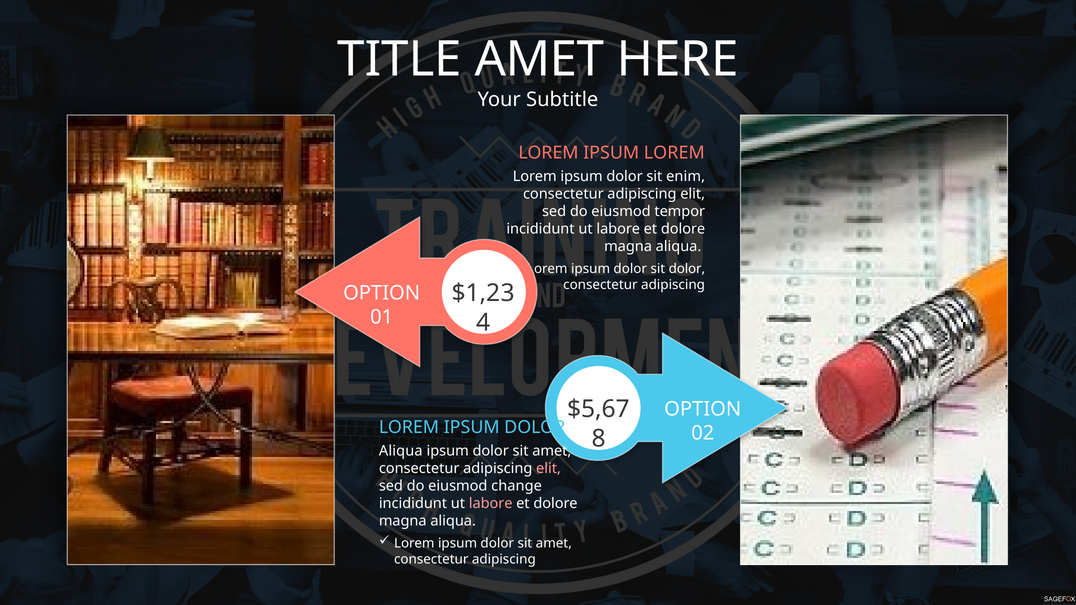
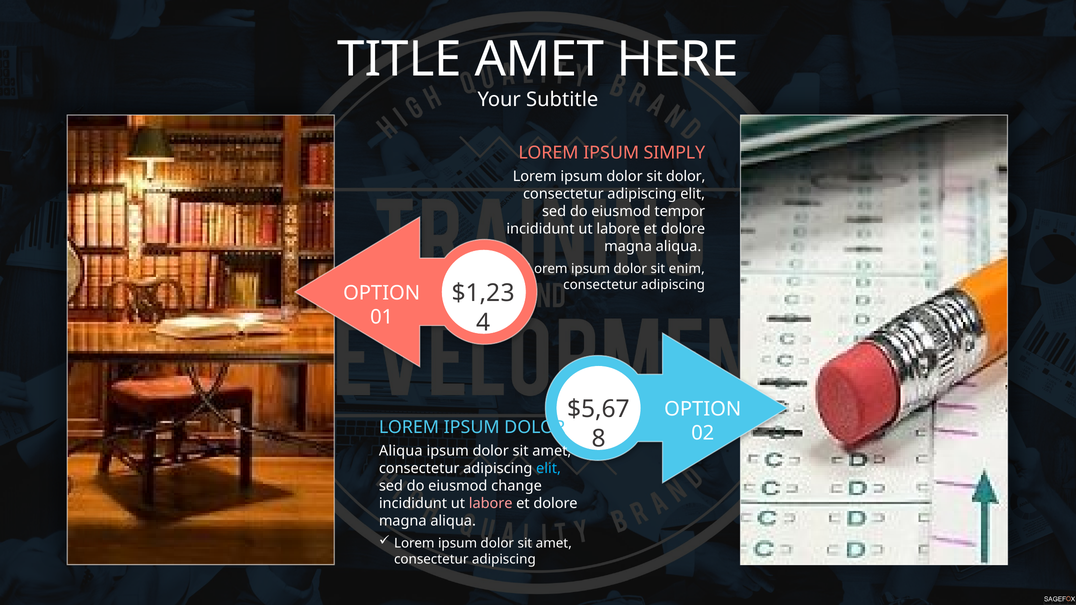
IPSUM LOREM: LOREM -> SIMPLY
sit enim: enim -> dolor
sit dolor: dolor -> enim
elit at (548, 469) colour: pink -> light blue
